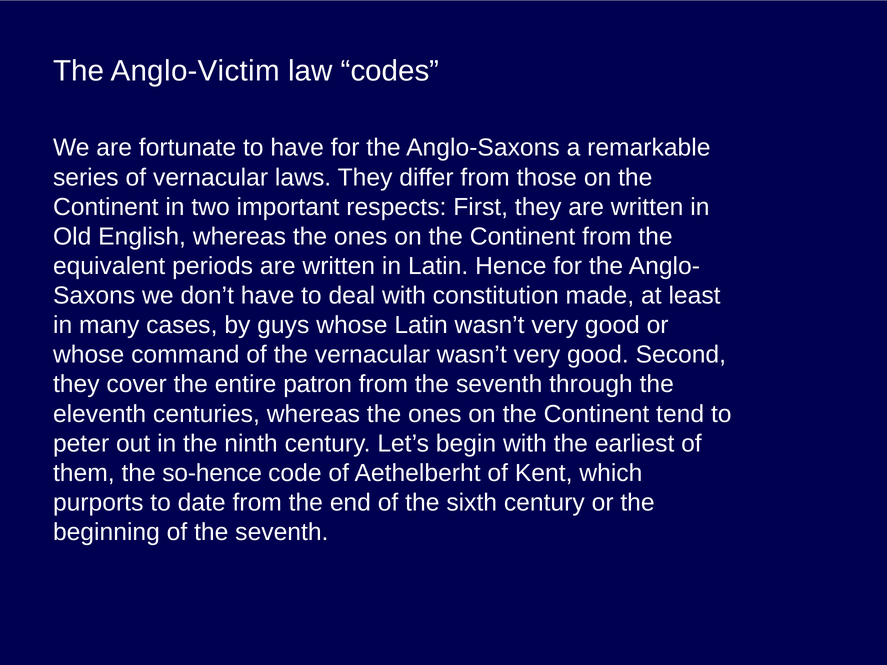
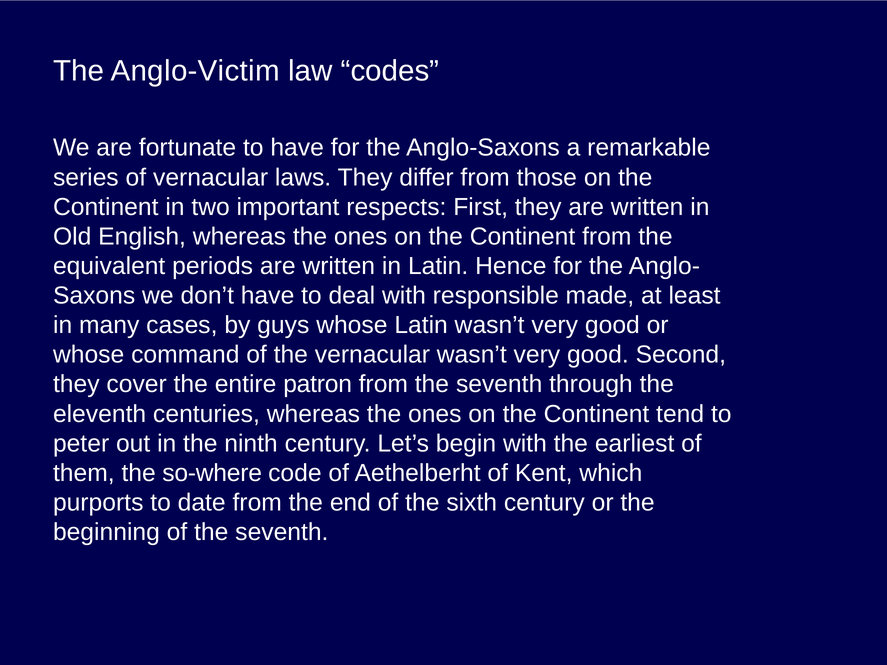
constitution: constitution -> responsible
so-hence: so-hence -> so-where
